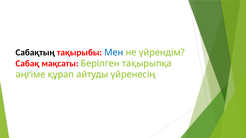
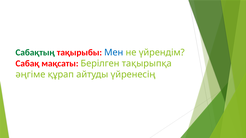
Сабақтың colour: black -> green
